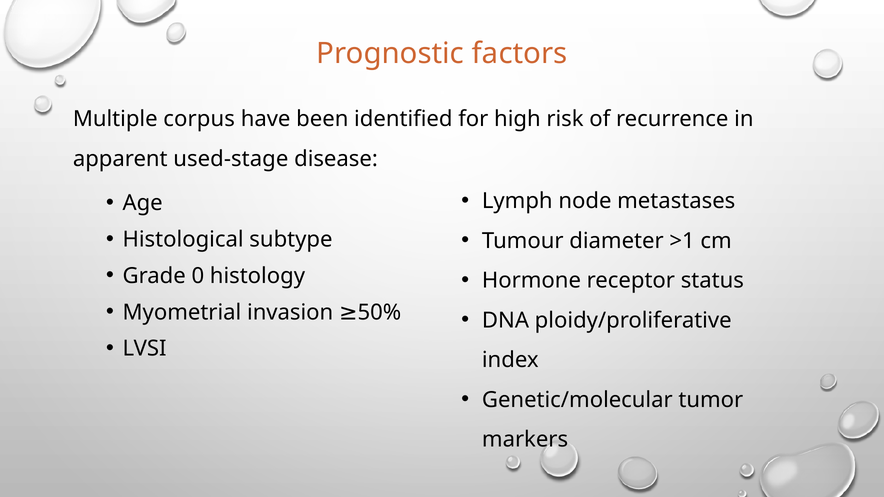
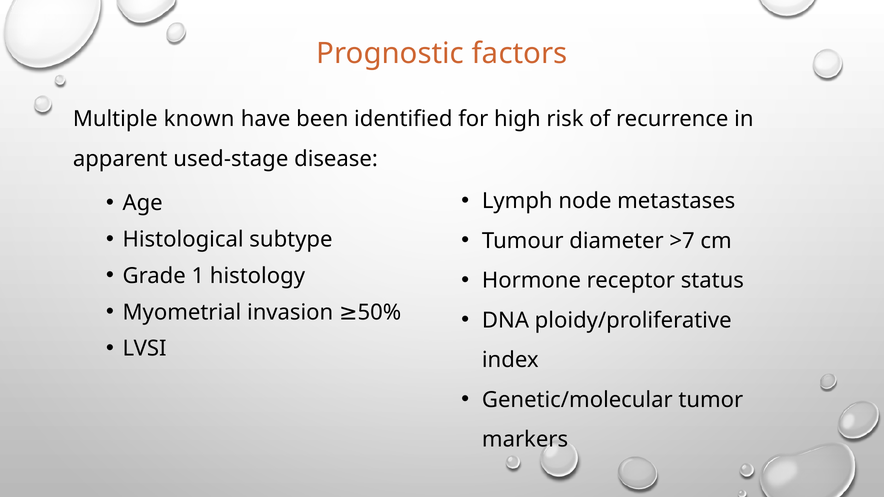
corpus: corpus -> known
>1: >1 -> >7
0: 0 -> 1
